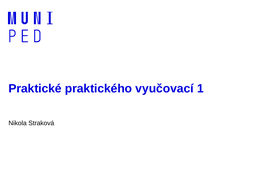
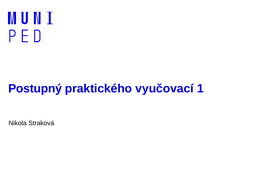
Praktické: Praktické -> Postupný
